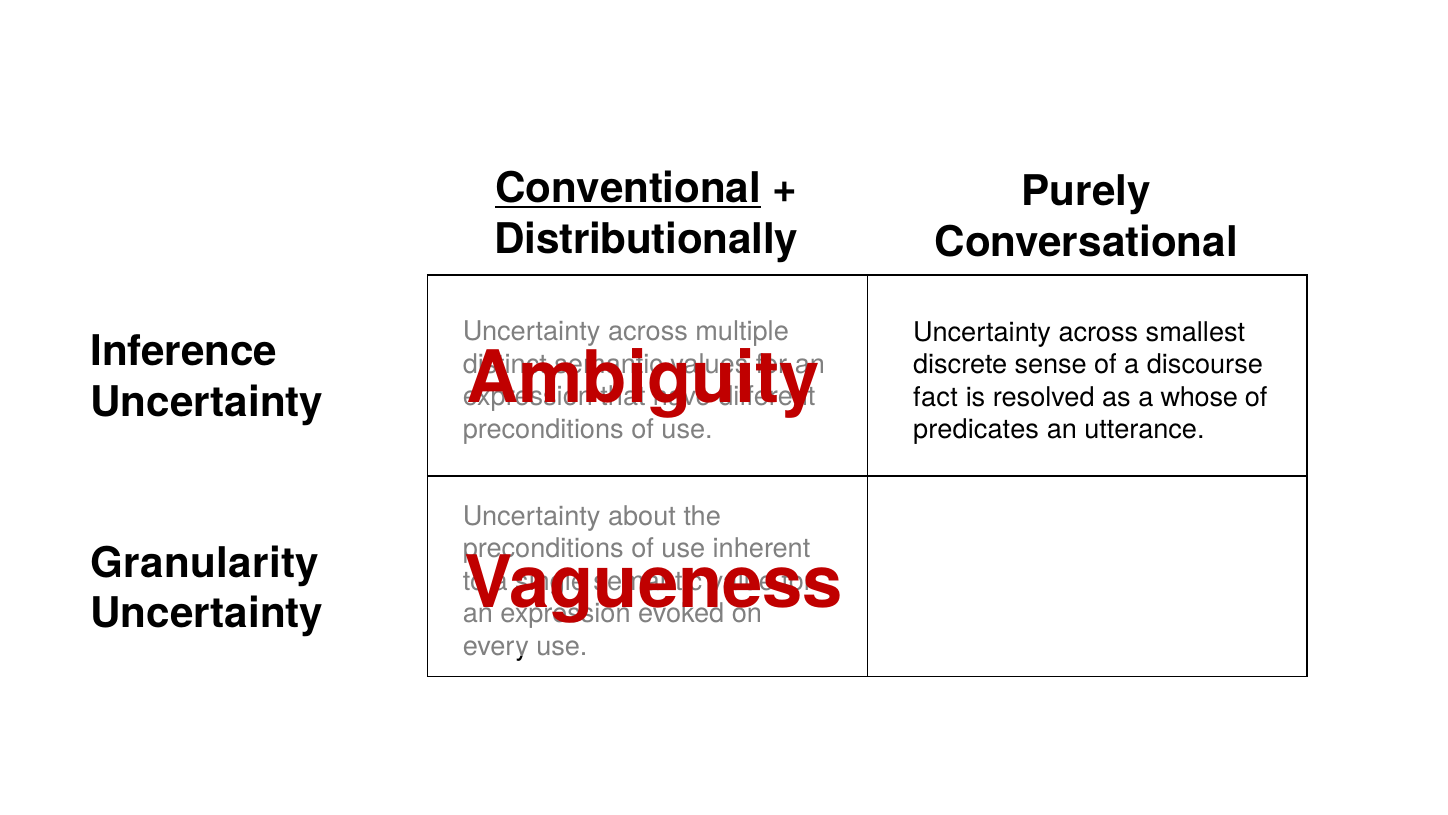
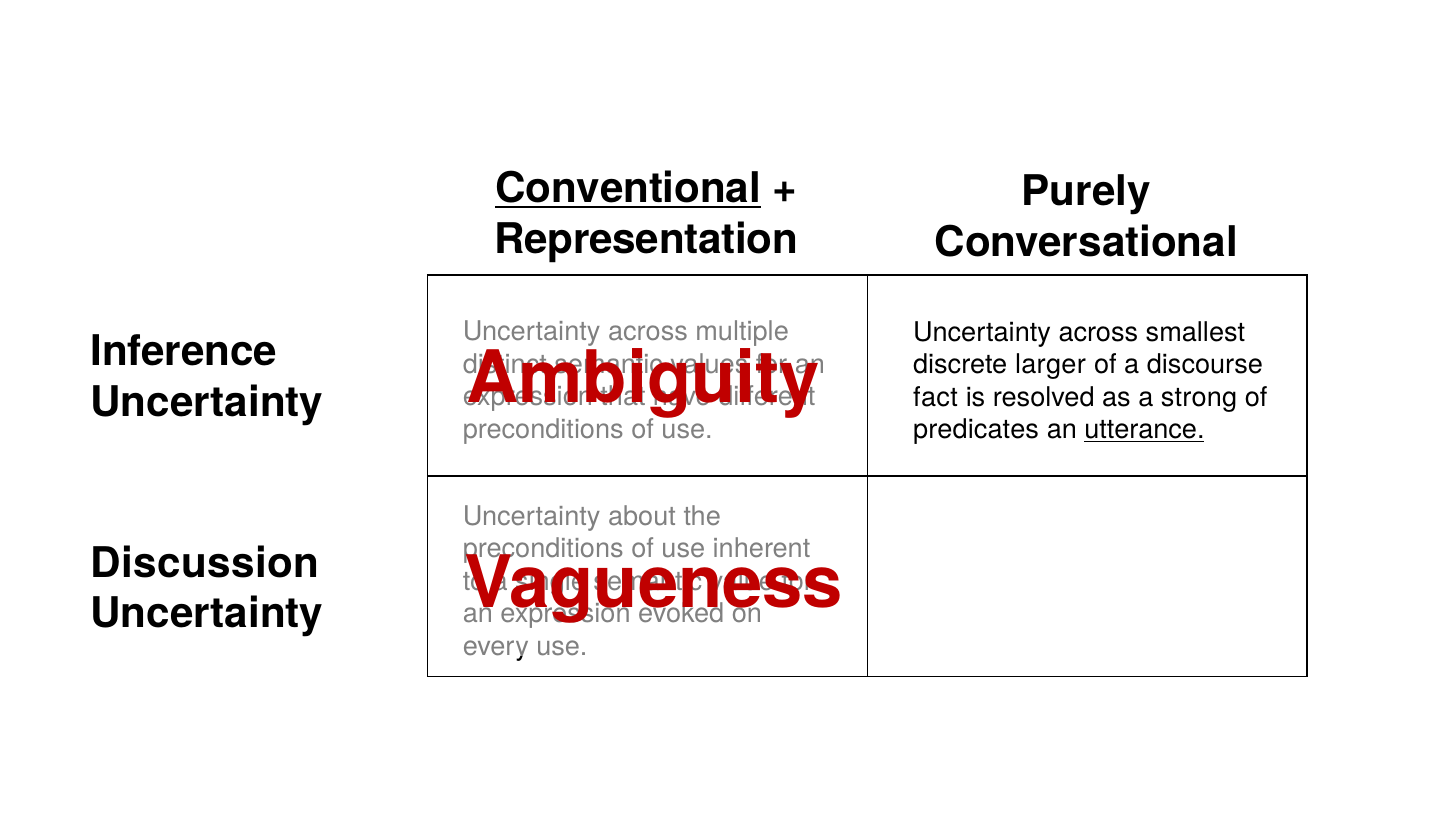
Distributionally: Distributionally -> Representation
sense: sense -> larger
whose: whose -> strong
utterance underline: none -> present
Granularity: Granularity -> Discussion
